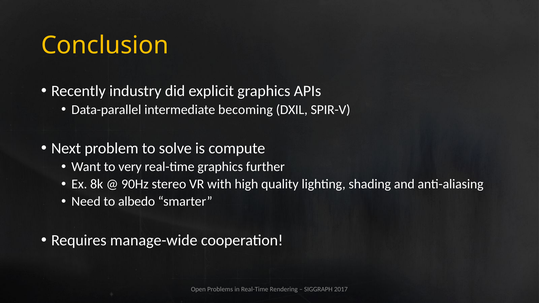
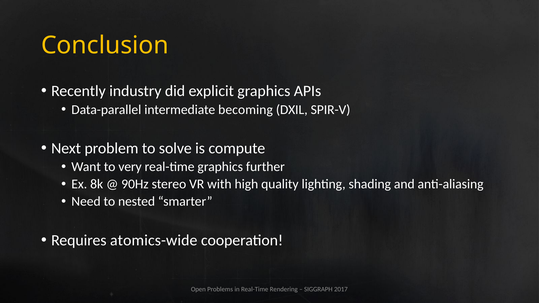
albedo: albedo -> nested
manage-wide: manage-wide -> atomics-wide
